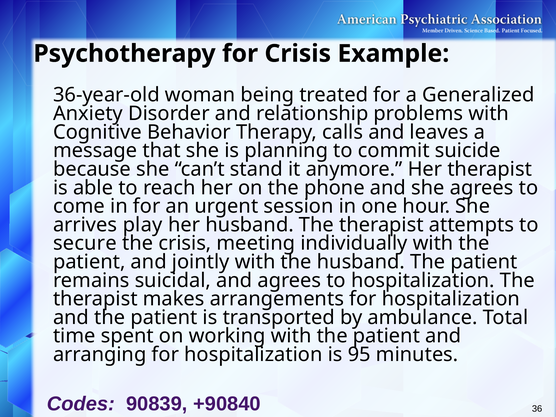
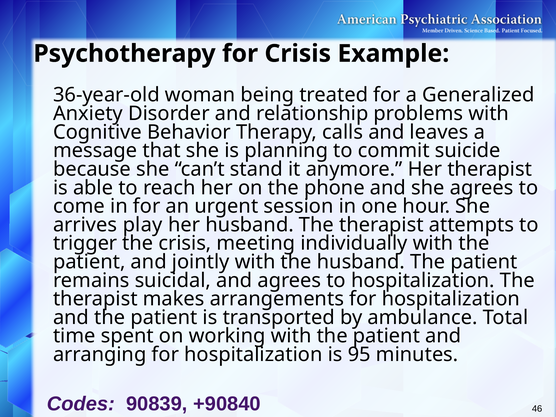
secure: secure -> trigger
36: 36 -> 46
